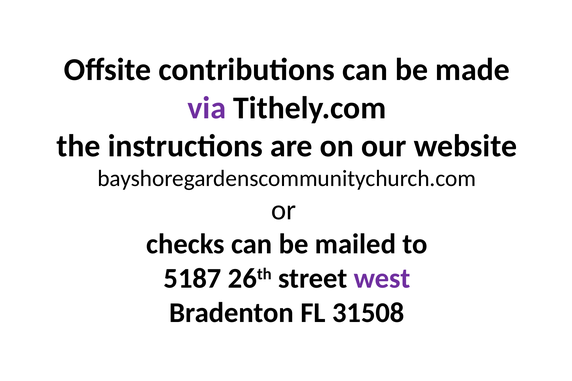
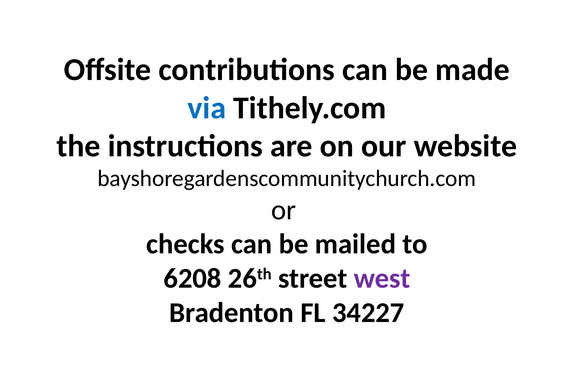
via colour: purple -> blue
5187: 5187 -> 6208
31508: 31508 -> 34227
